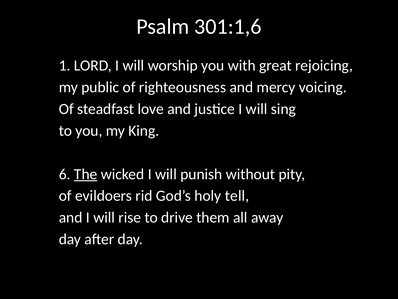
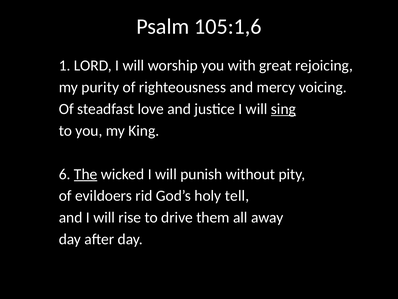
301:1,6: 301:1,6 -> 105:1,6
public: public -> purity
sing underline: none -> present
